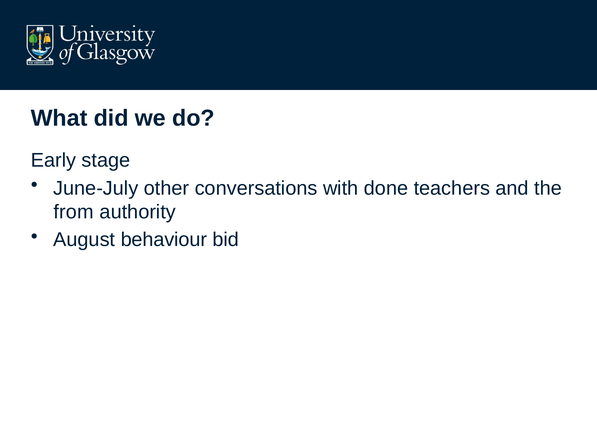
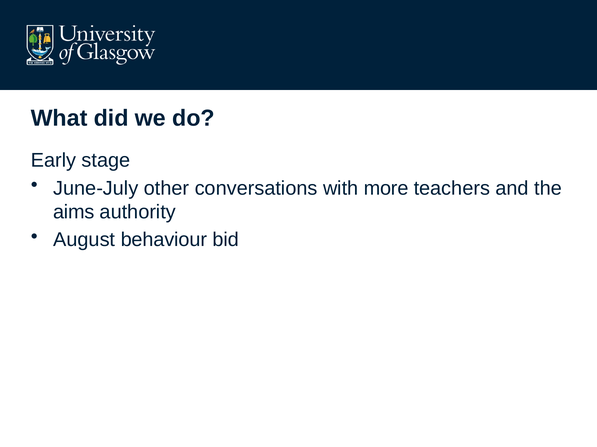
done: done -> more
from: from -> aims
